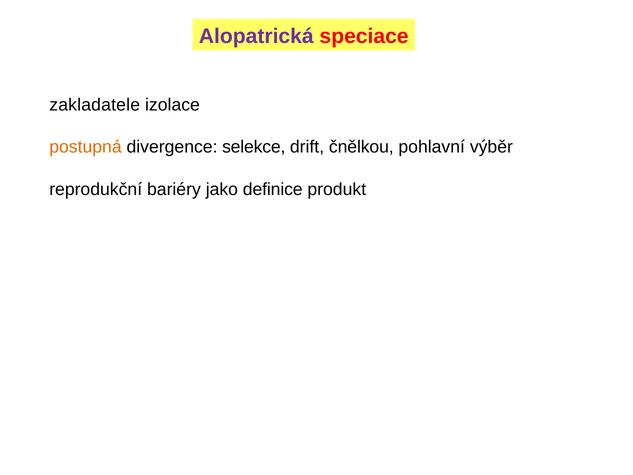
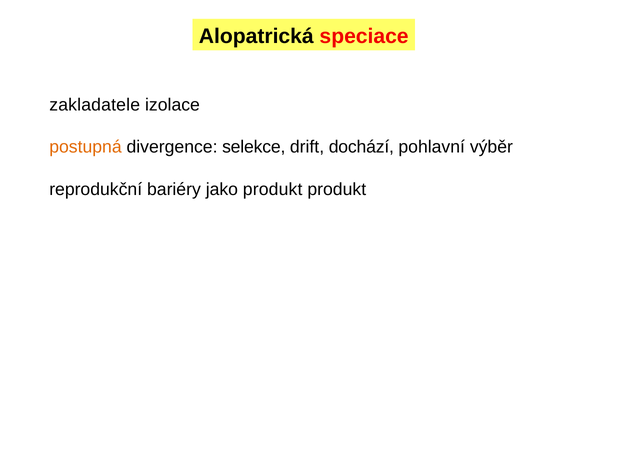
Alopatrická colour: purple -> black
čnělkou: čnělkou -> dochází
jako definice: definice -> produkt
